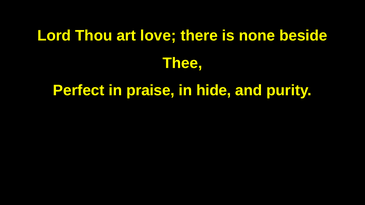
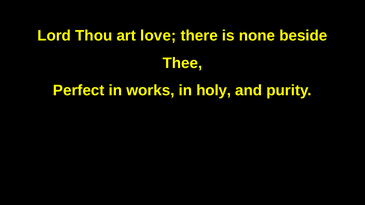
praise: praise -> works
hide: hide -> holy
